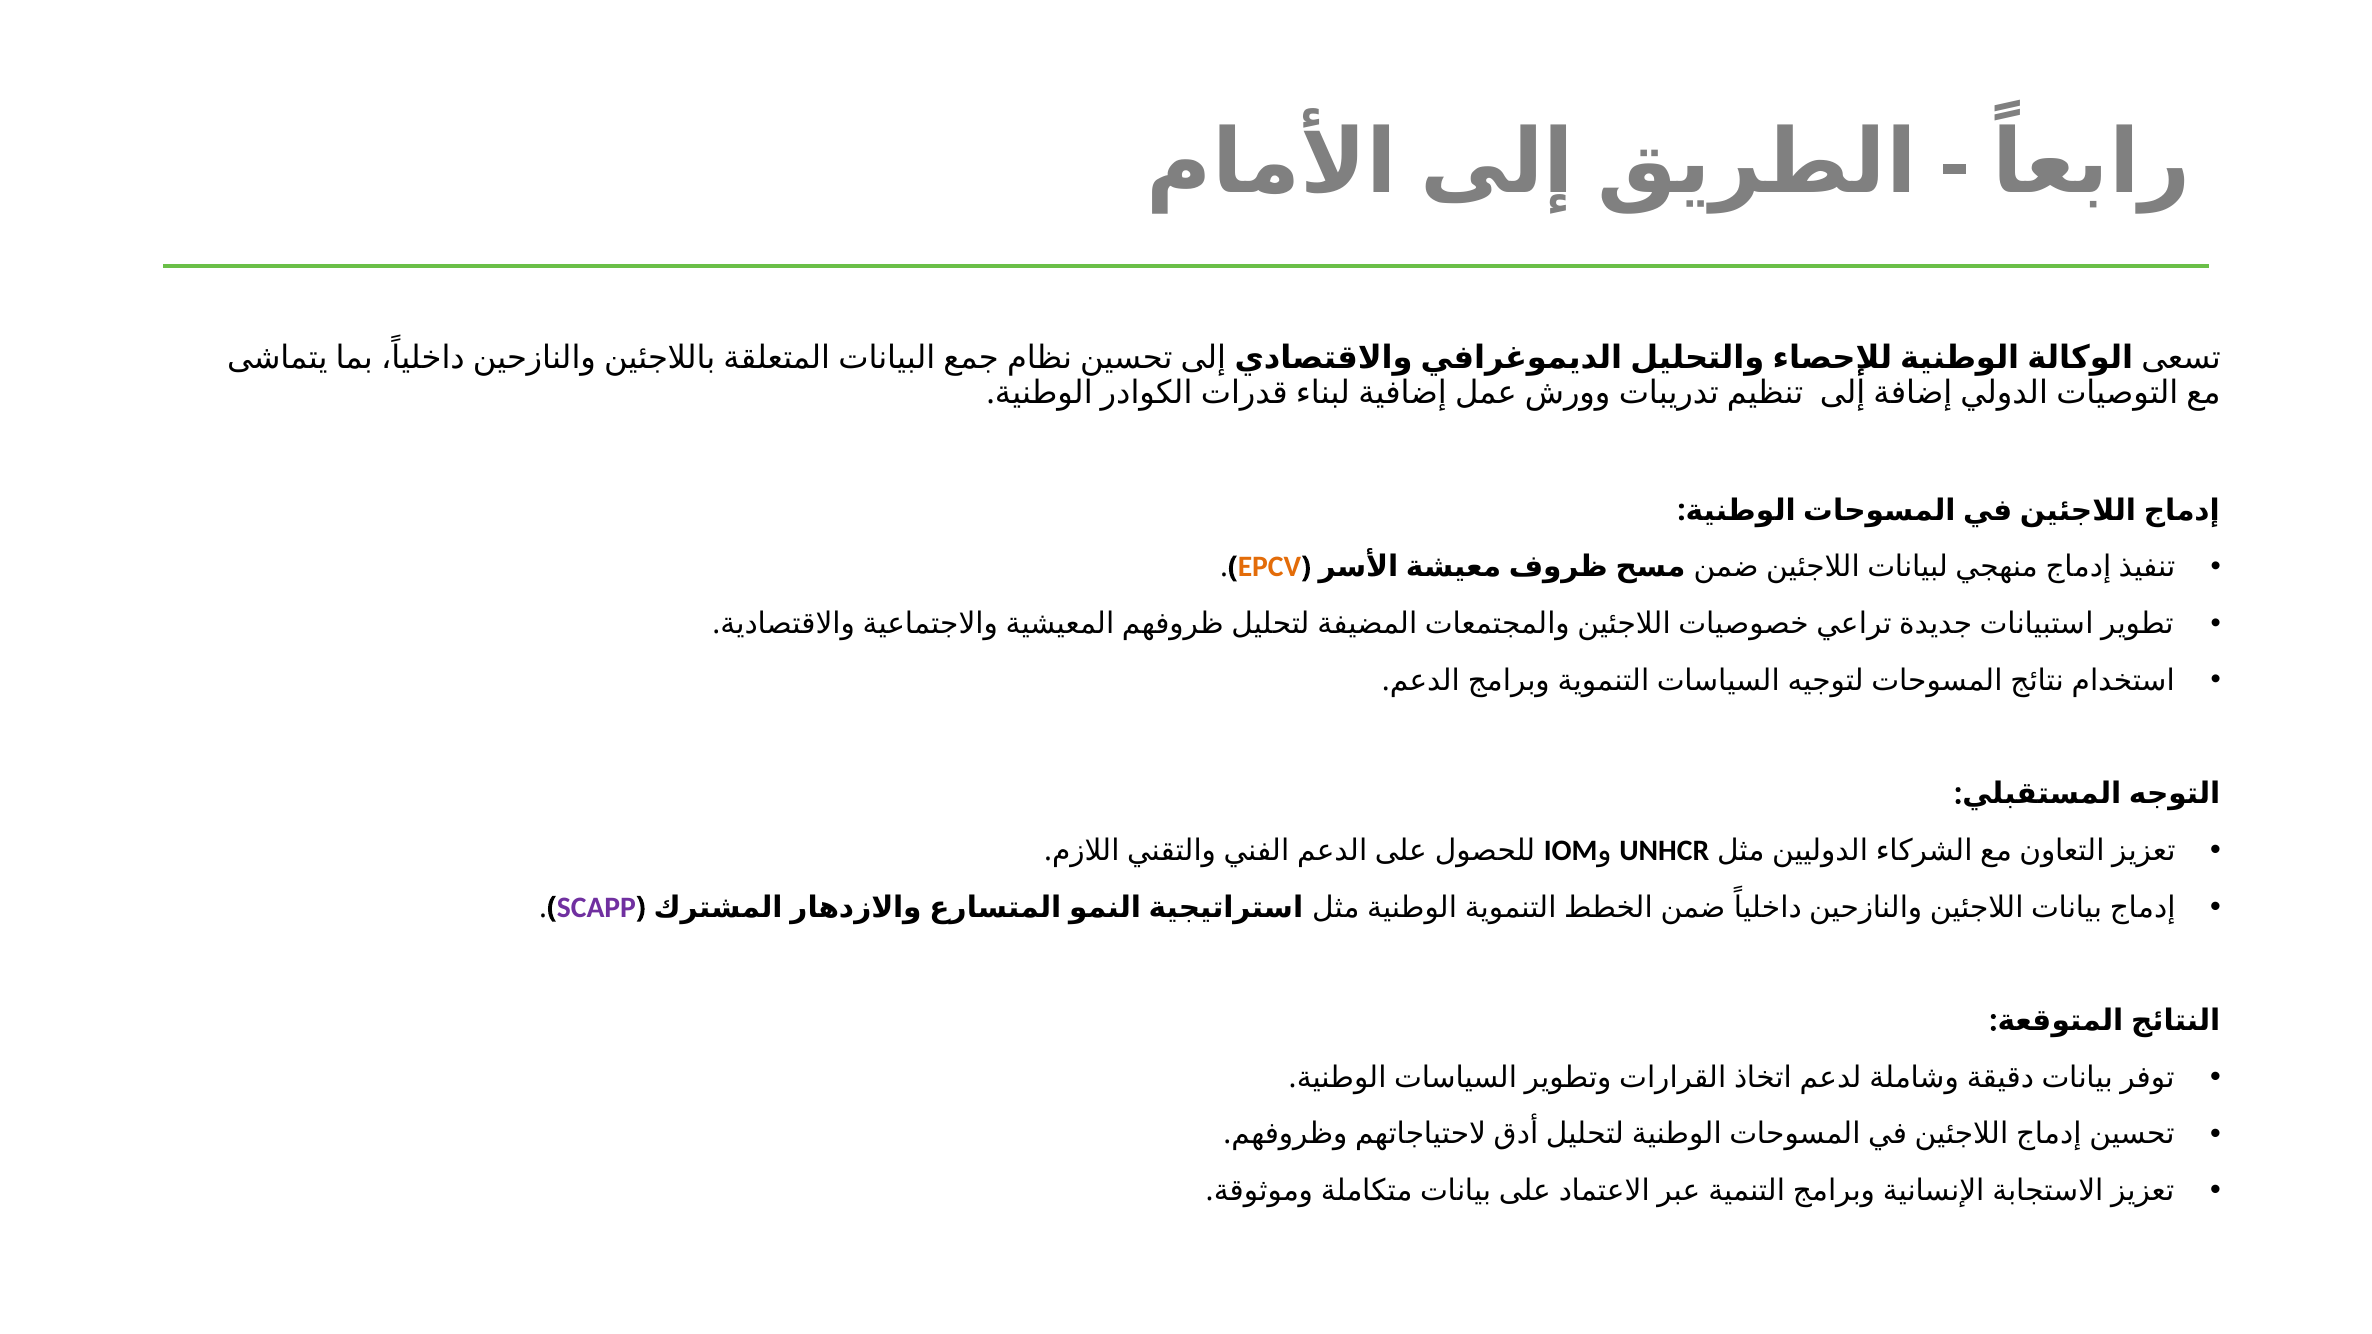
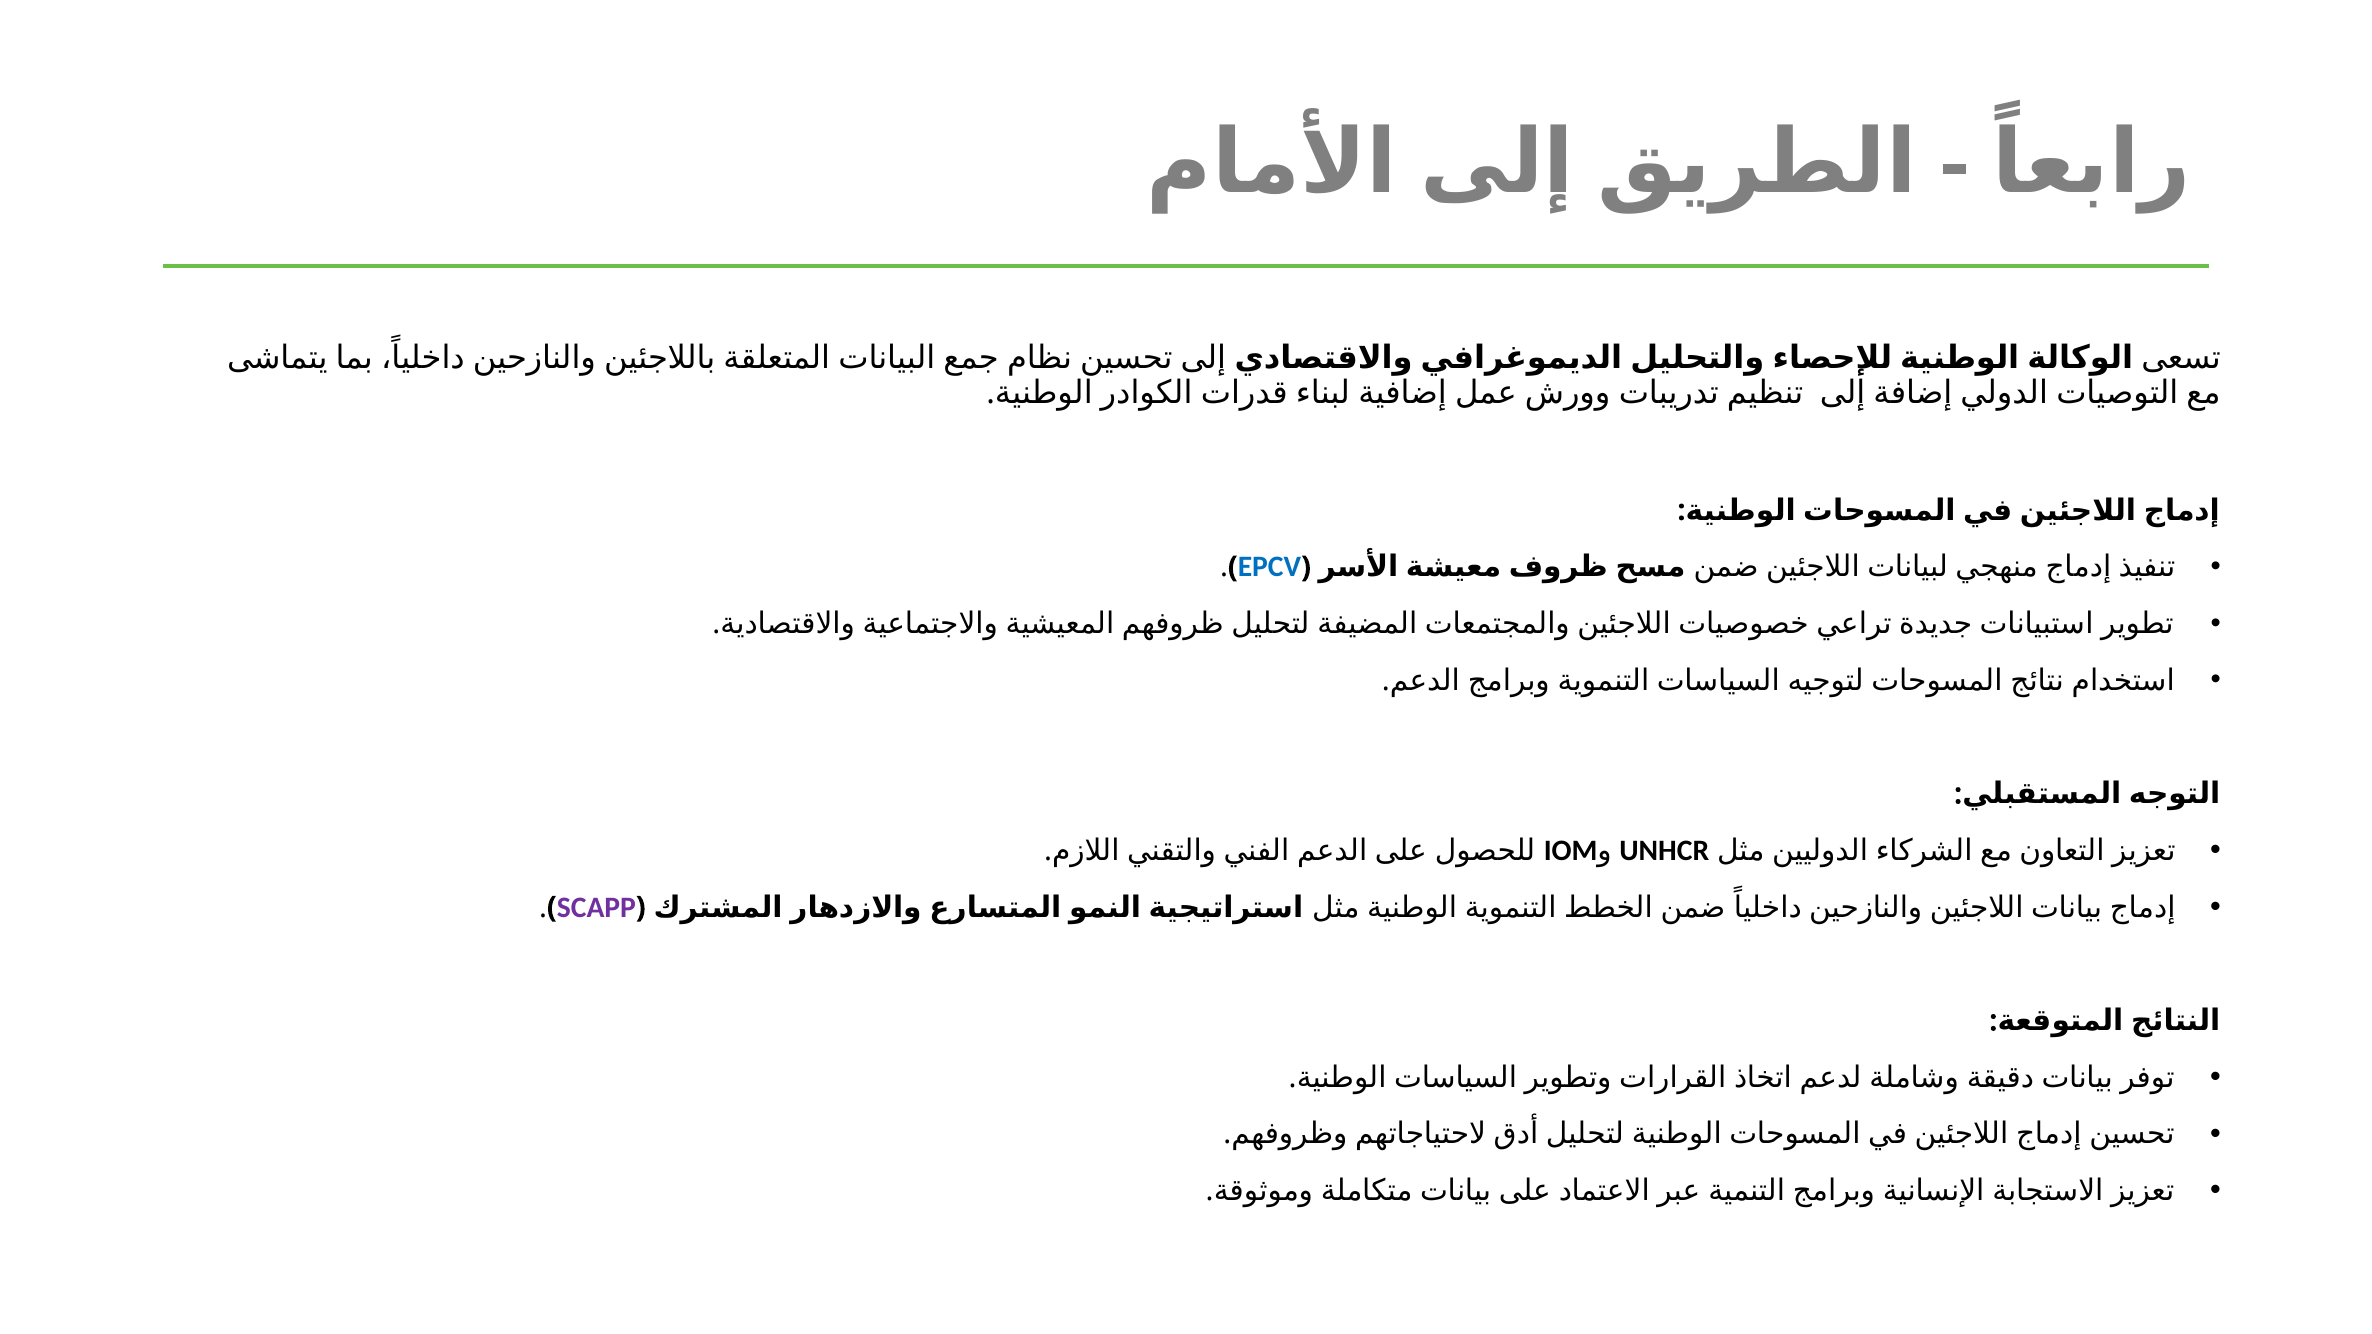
EPCV colour: orange -> blue
